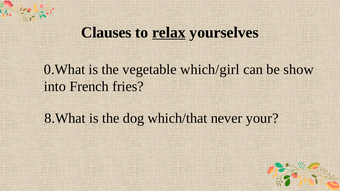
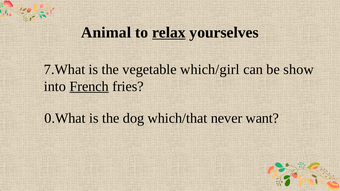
Clauses: Clauses -> Animal
0.What: 0.What -> 7.What
French underline: none -> present
8.What: 8.What -> 0.What
your: your -> want
